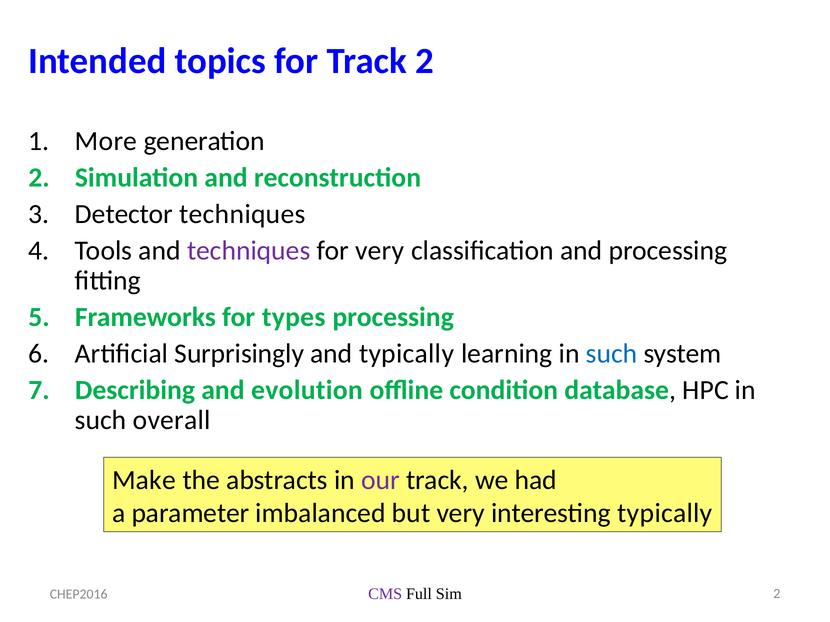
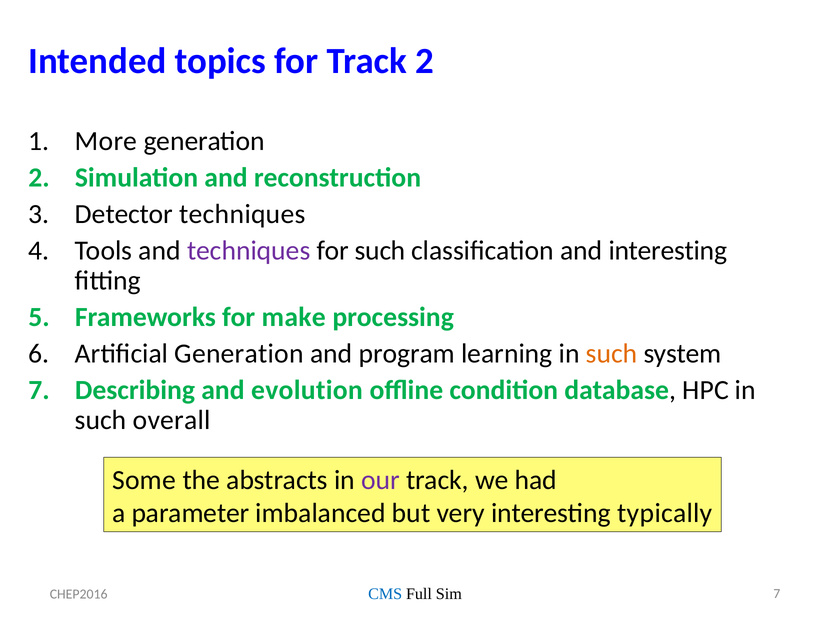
for very: very -> such
and processing: processing -> interesting
types: types -> make
Artificial Surprisingly: Surprisingly -> Generation
and typically: typically -> program
such at (612, 354) colour: blue -> orange
Make: Make -> Some
CMS colour: purple -> blue
Sim 2: 2 -> 7
